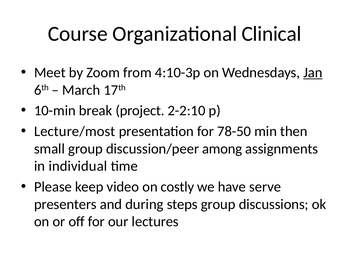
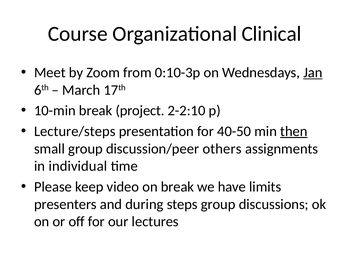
4:10-3p: 4:10-3p -> 0:10-3p
Lecture/most: Lecture/most -> Lecture/steps
78-50: 78-50 -> 40-50
then underline: none -> present
among: among -> others
on costly: costly -> break
serve: serve -> limits
